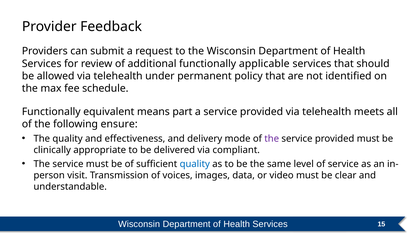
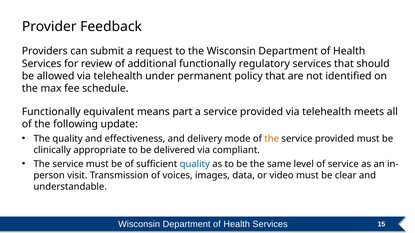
applicable: applicable -> regulatory
ensure: ensure -> update
the at (272, 139) colour: purple -> orange
